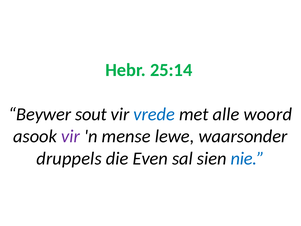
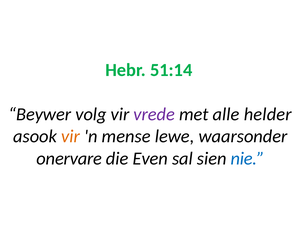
25:14: 25:14 -> 51:14
sout: sout -> volg
vrede colour: blue -> purple
woord: woord -> helder
vir at (70, 136) colour: purple -> orange
druppels: druppels -> onervare
